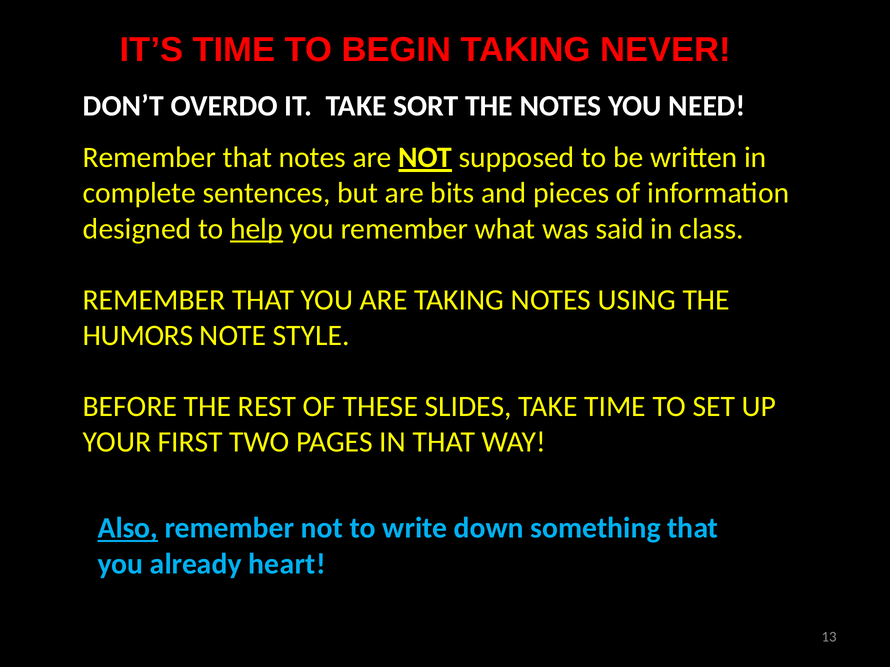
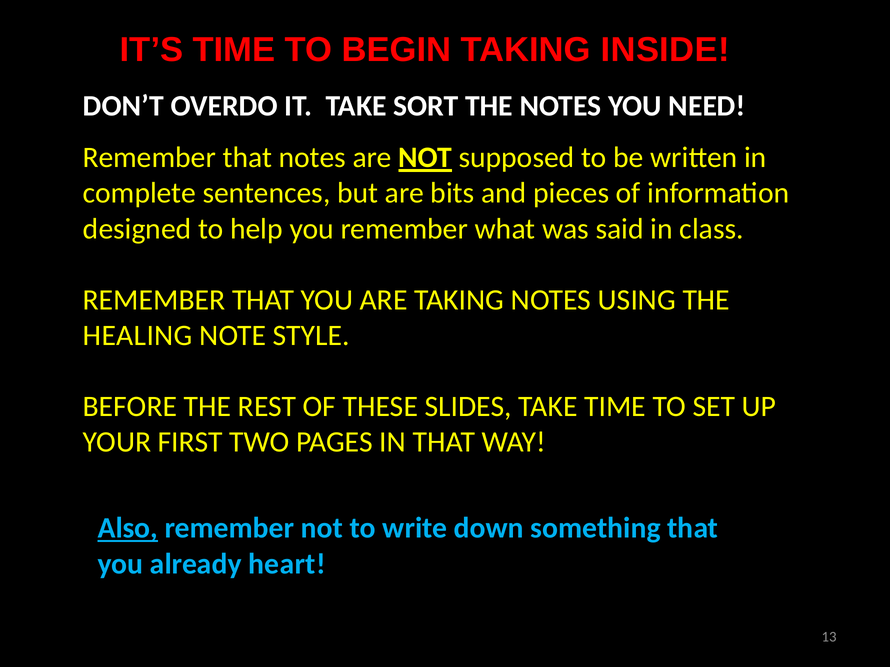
NEVER: NEVER -> INSIDE
help underline: present -> none
HUMORS: HUMORS -> HEALING
